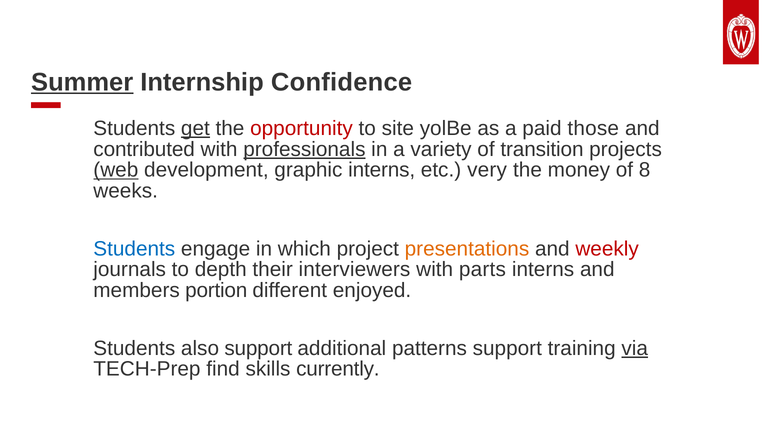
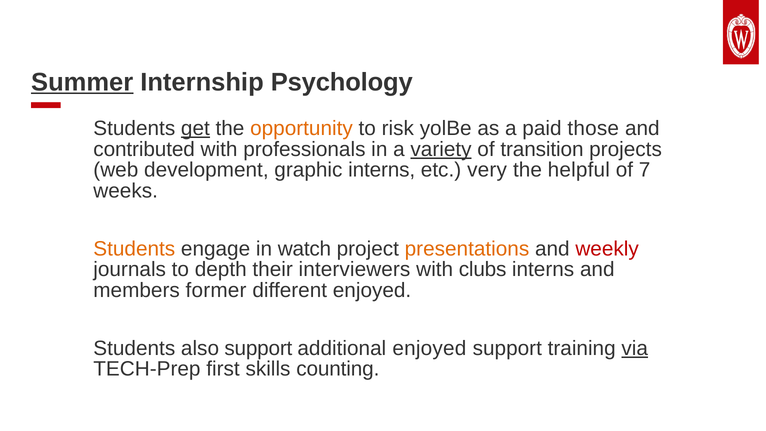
Confidence: Confidence -> Psychology
opportunity colour: red -> orange
site: site -> risk
professionals underline: present -> none
variety underline: none -> present
web underline: present -> none
money: money -> helpful
8: 8 -> 7
Students at (134, 249) colour: blue -> orange
which: which -> watch
parts: parts -> clubs
portion: portion -> former
additional patterns: patterns -> enjoyed
find: find -> first
currently: currently -> counting
